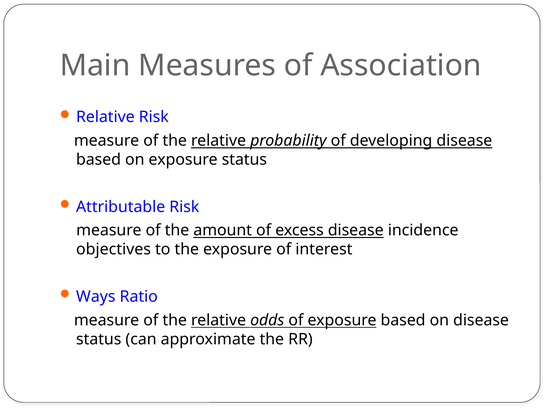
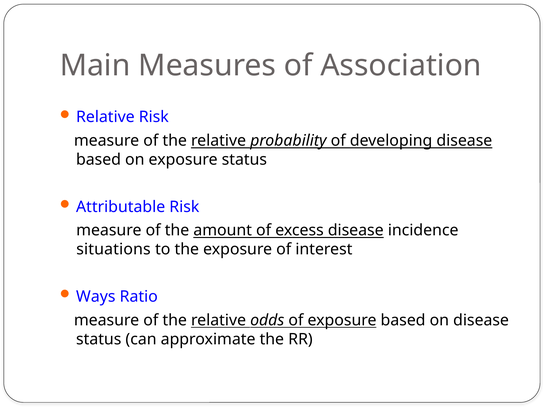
objectives: objectives -> situations
